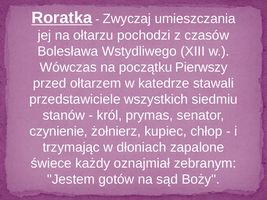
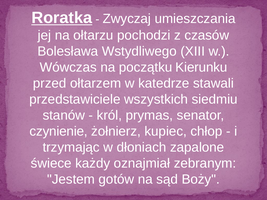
Pierwszy: Pierwszy -> Kierunku
